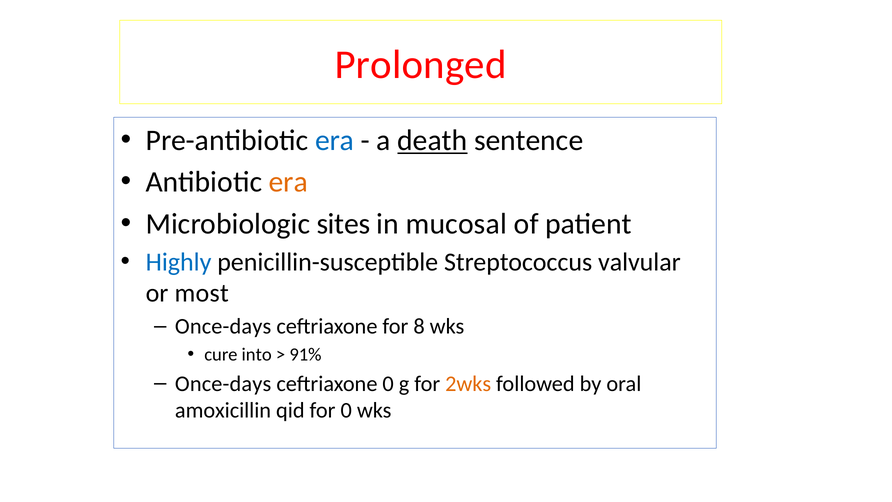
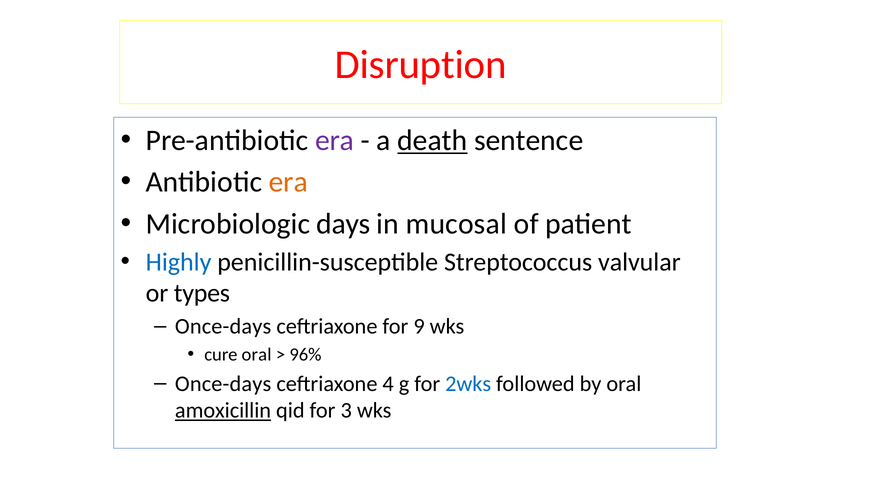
Prolonged: Prolonged -> Disruption
era at (335, 140) colour: blue -> purple
sites: sites -> days
most: most -> types
8: 8 -> 9
cure into: into -> oral
91%: 91% -> 96%
ceftriaxone 0: 0 -> 4
2wks colour: orange -> blue
amoxicillin underline: none -> present
for 0: 0 -> 3
